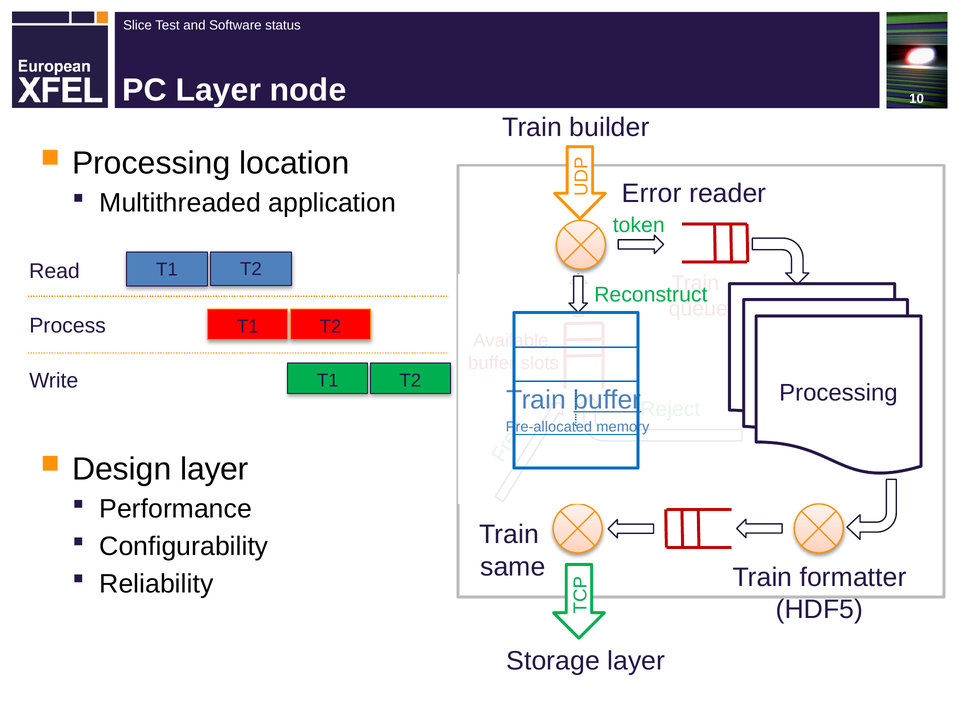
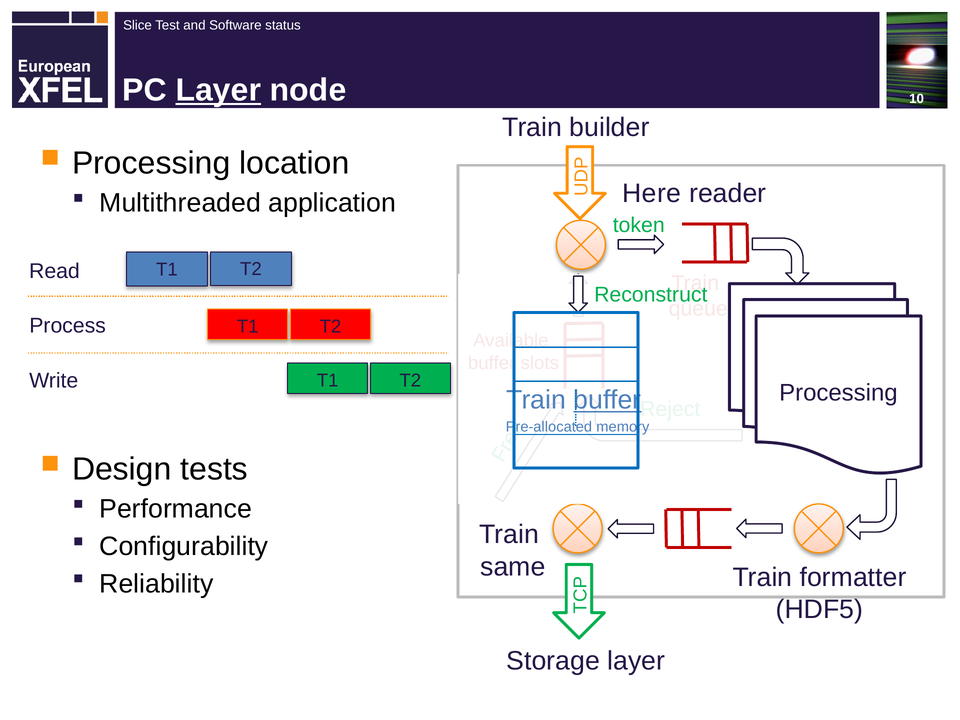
Layer at (218, 90) underline: none -> present
Error: Error -> Here
Design layer: layer -> tests
